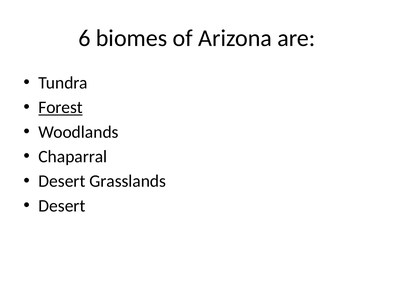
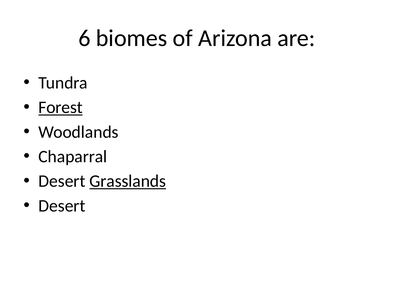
Grasslands underline: none -> present
